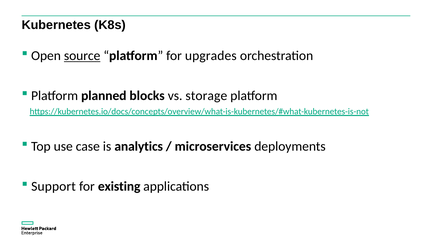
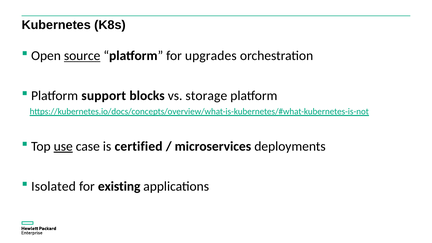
planned: planned -> support
use underline: none -> present
analytics: analytics -> certified
Support: Support -> Isolated
